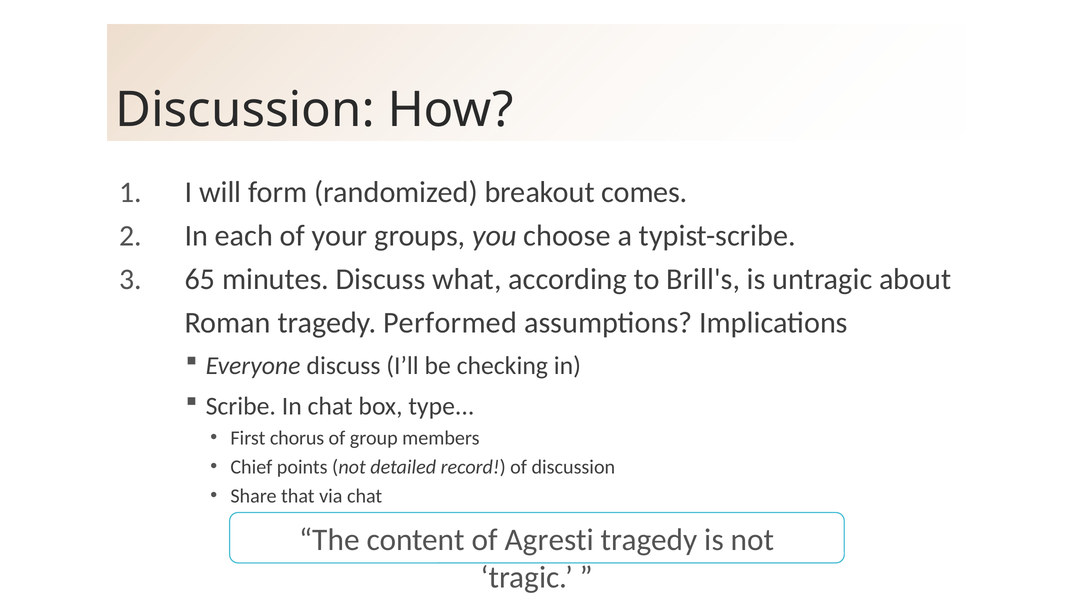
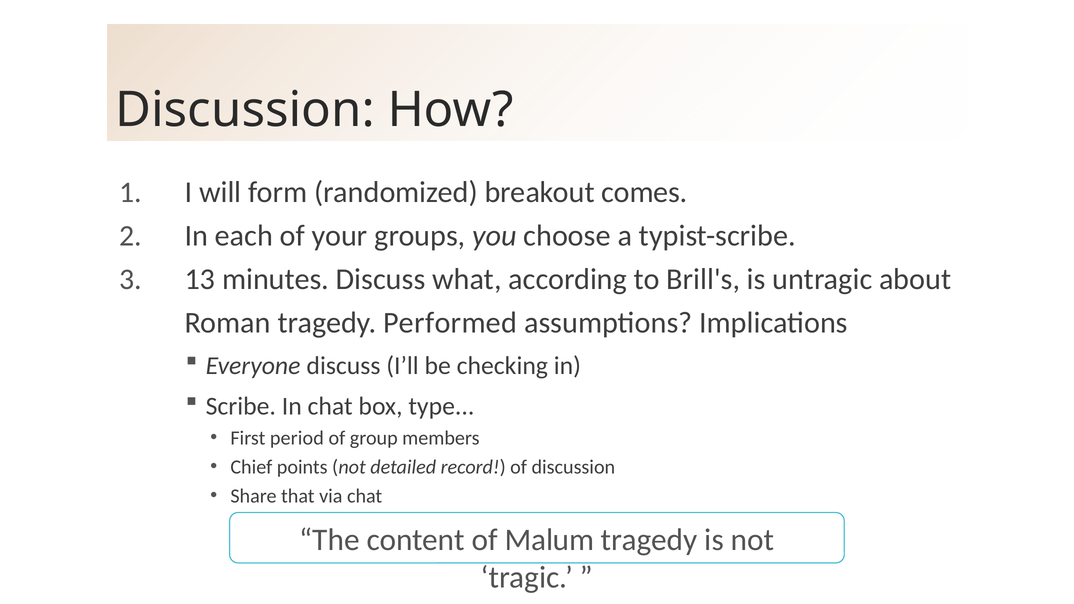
65: 65 -> 13
chorus: chorus -> period
Agresti: Agresti -> Malum
